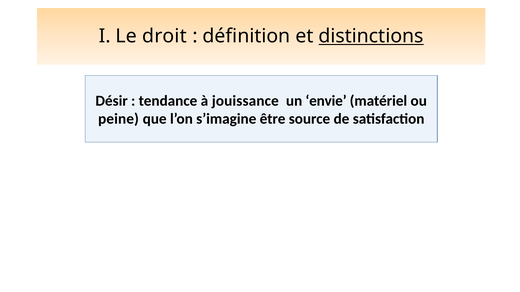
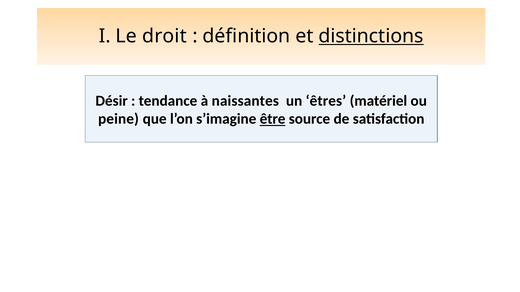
jouissance: jouissance -> naissantes
envie: envie -> êtres
être underline: none -> present
